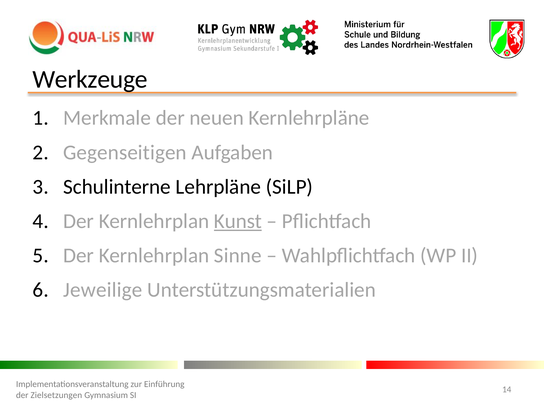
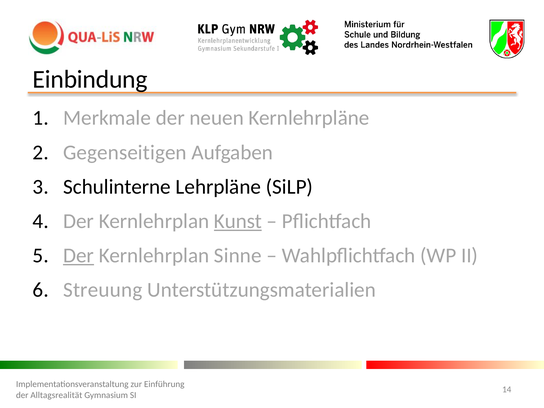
Werkzeuge: Werkzeuge -> Einbindung
Der at (79, 256) underline: none -> present
Jeweilige: Jeweilige -> Streuung
Zielsetzungen: Zielsetzungen -> Alltagsrealität
